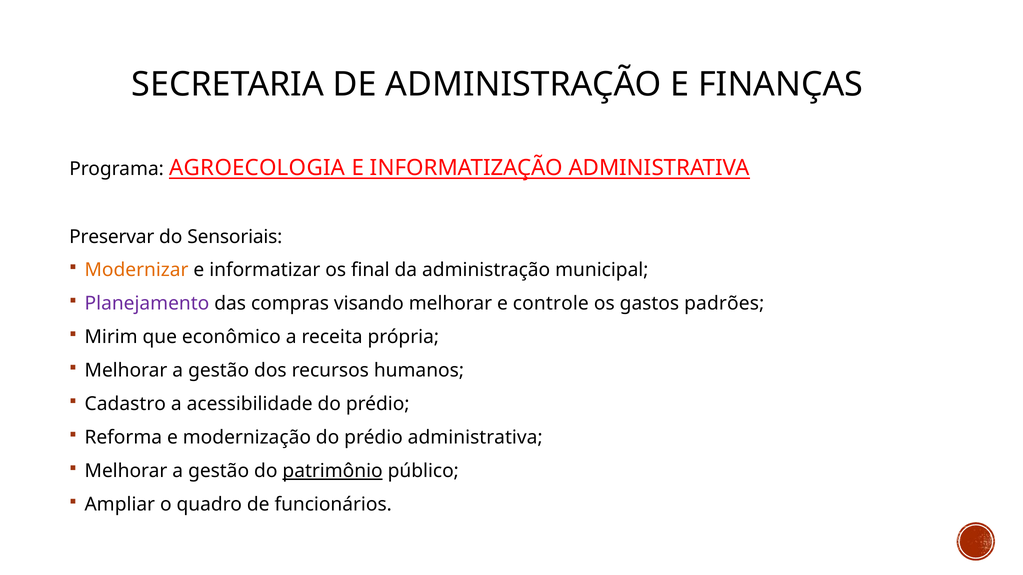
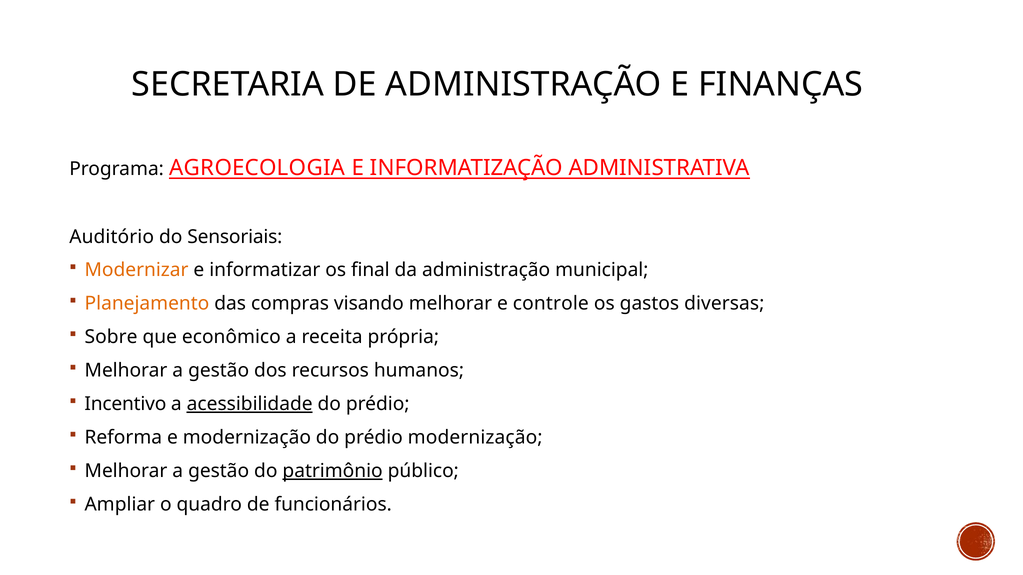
Preservar: Preservar -> Auditório
Planejamento colour: purple -> orange
padrões: padrões -> diversas
Mirim: Mirim -> Sobre
Cadastro: Cadastro -> Incentivo
acessibilidade underline: none -> present
prédio administrativa: administrativa -> modernização
